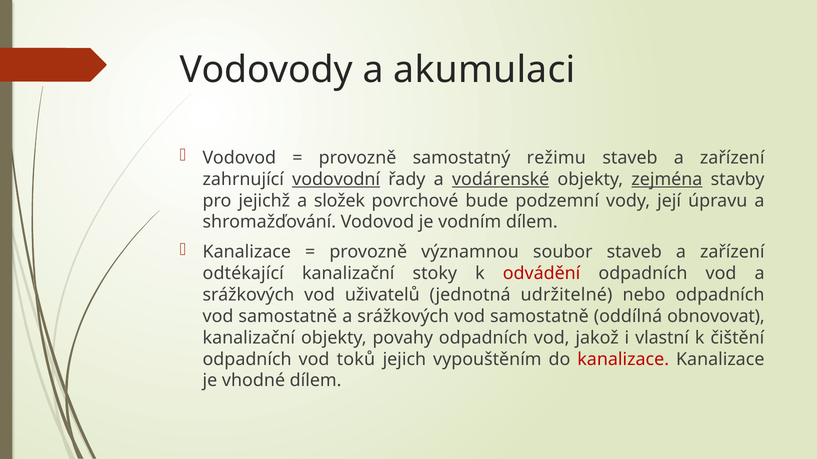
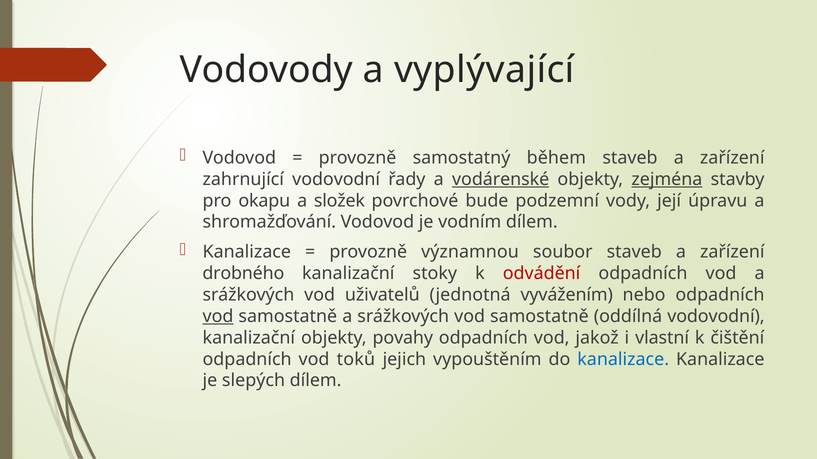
akumulaci: akumulaci -> vyplývající
režimu: režimu -> během
vodovodní at (336, 179) underline: present -> none
jejichž: jejichž -> okapu
odtékající: odtékající -> drobného
udržitelné: udržitelné -> vyvážením
vod at (218, 317) underline: none -> present
oddílná obnovovat: obnovovat -> vodovodní
kanalizace at (623, 360) colour: red -> blue
vhodné: vhodné -> slepých
